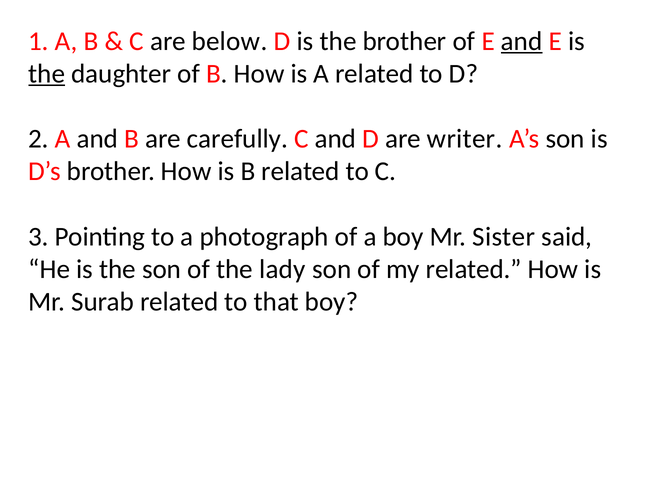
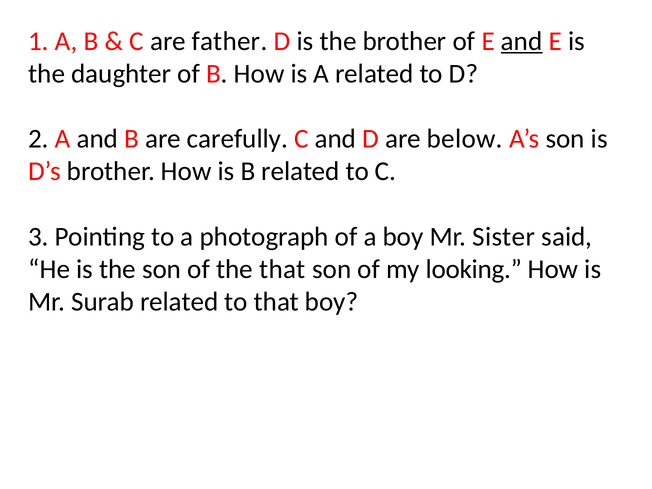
below: below -> father
the at (47, 74) underline: present -> none
writer: writer -> below
the lady: lady -> that
my related: related -> looking
